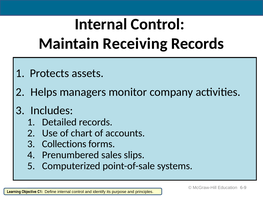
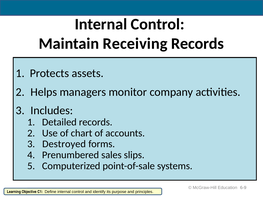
Collections: Collections -> Destroyed
